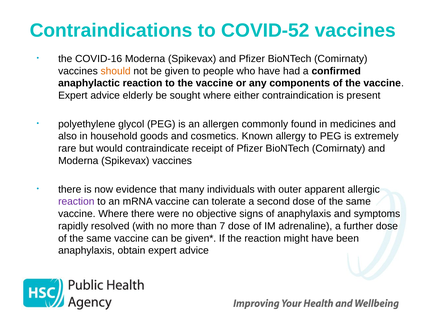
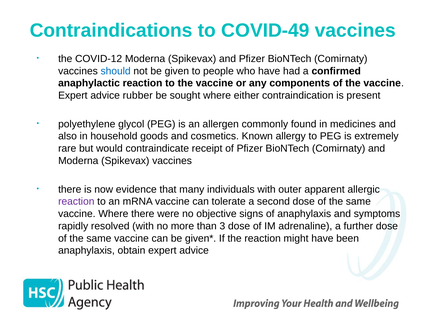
COVID-52: COVID-52 -> COVID-49
COVID-16: COVID-16 -> COVID-12
should colour: orange -> blue
elderly: elderly -> rubber
7: 7 -> 3
